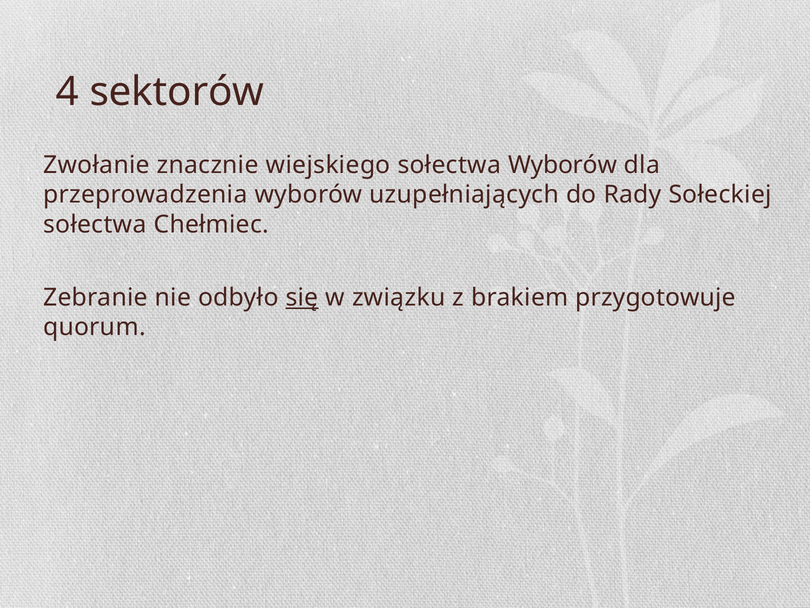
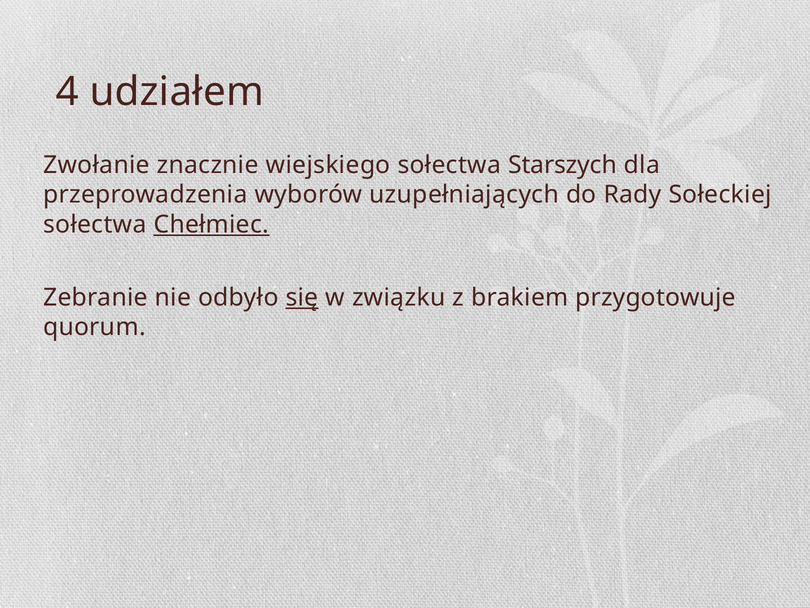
sektorów: sektorów -> udziałem
sołectwa Wyborów: Wyborów -> Starszych
Chełmiec underline: none -> present
